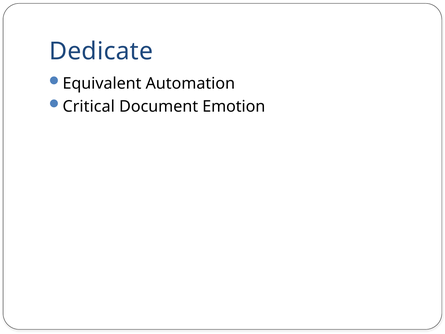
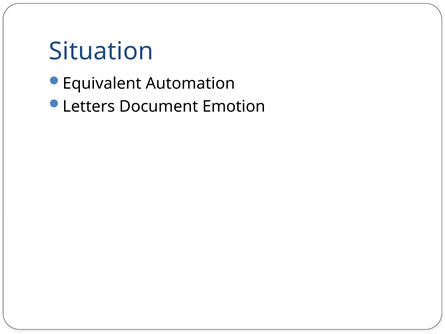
Dedicate: Dedicate -> Situation
Critical: Critical -> Letters
